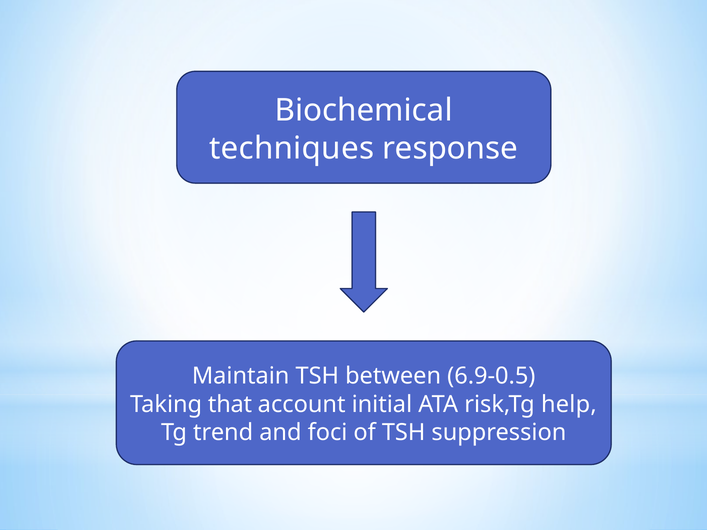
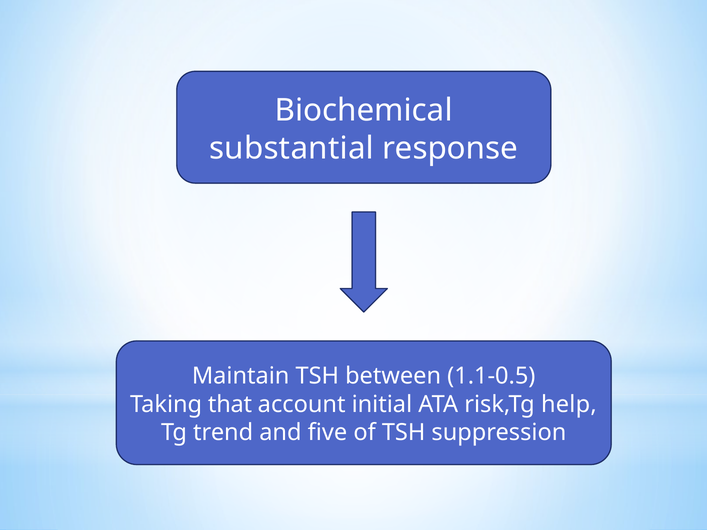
techniques: techniques -> substantial
6.9-0.5: 6.9-0.5 -> 1.1-0.5
foci: foci -> five
